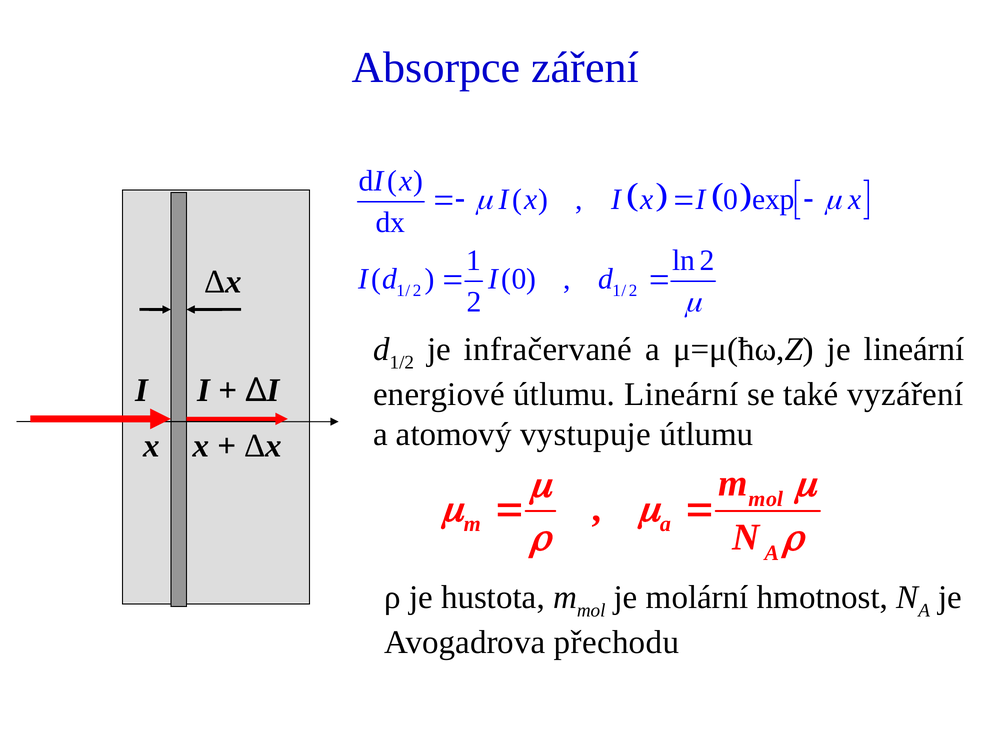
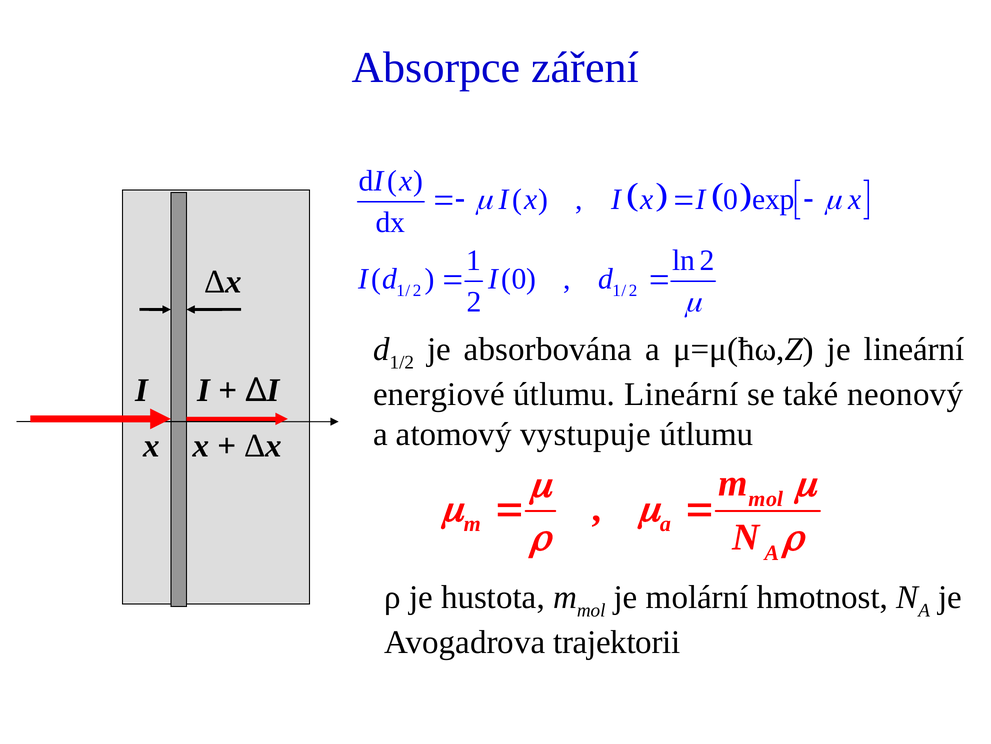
infračervané: infračervané -> absorbována
vyzáření: vyzáření -> neonový
přechodu: přechodu -> trajektorii
